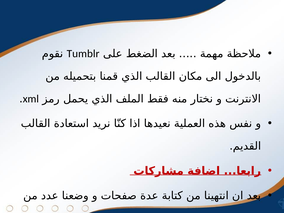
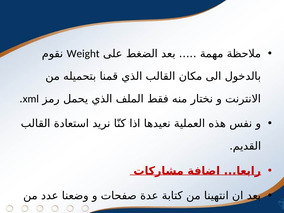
Tumblr: Tumblr -> Weight
